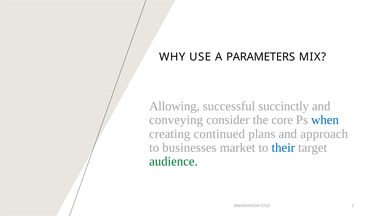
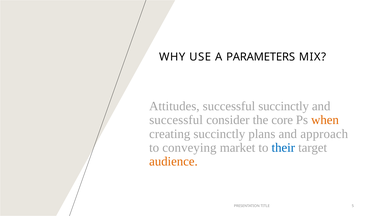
Allowing: Allowing -> Attitudes
conveying at (176, 120): conveying -> successful
when colour: blue -> orange
creating continued: continued -> succinctly
businesses: businesses -> conveying
audience colour: green -> orange
